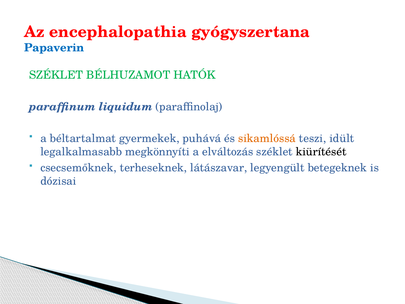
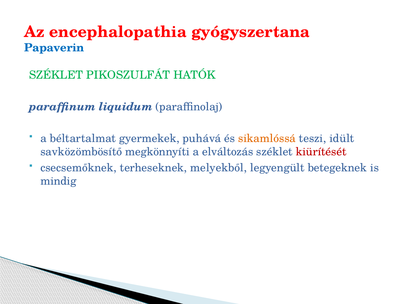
BÉLHUZAMOT: BÉLHUZAMOT -> PIKOSZULFÁT
legalkalmasabb: legalkalmasabb -> savközömbösítő
kiürítését colour: black -> red
látászavar: látászavar -> melyekből
dózisai: dózisai -> mindig
